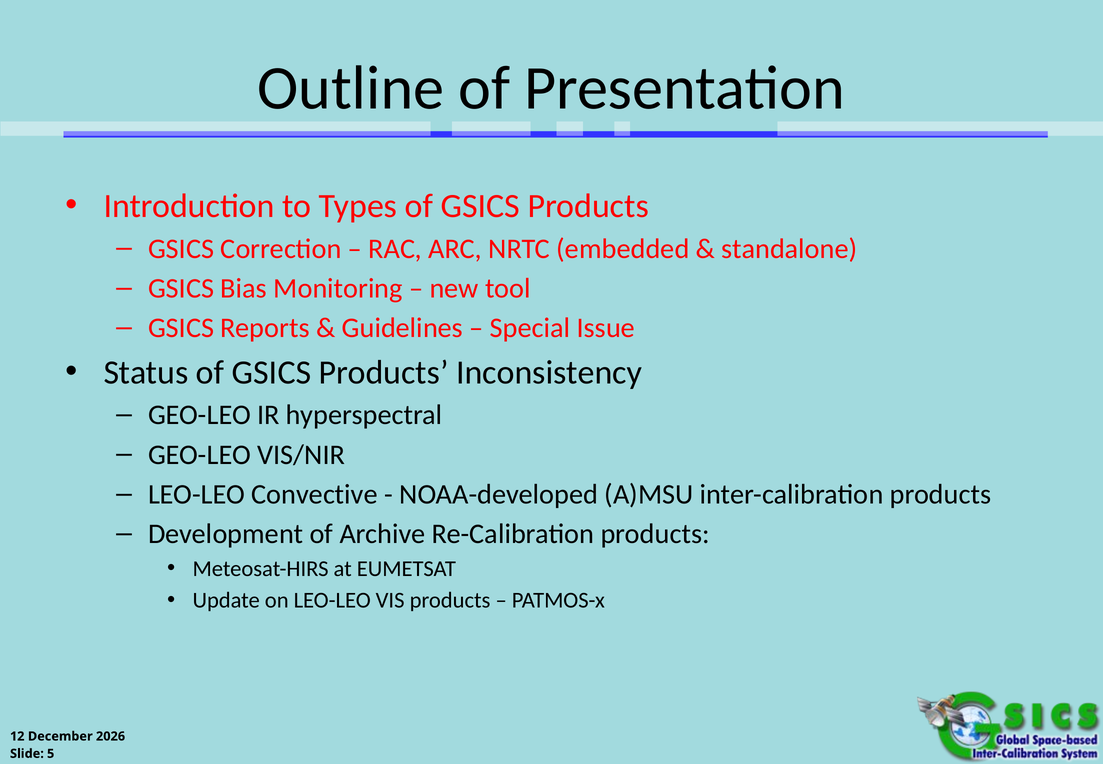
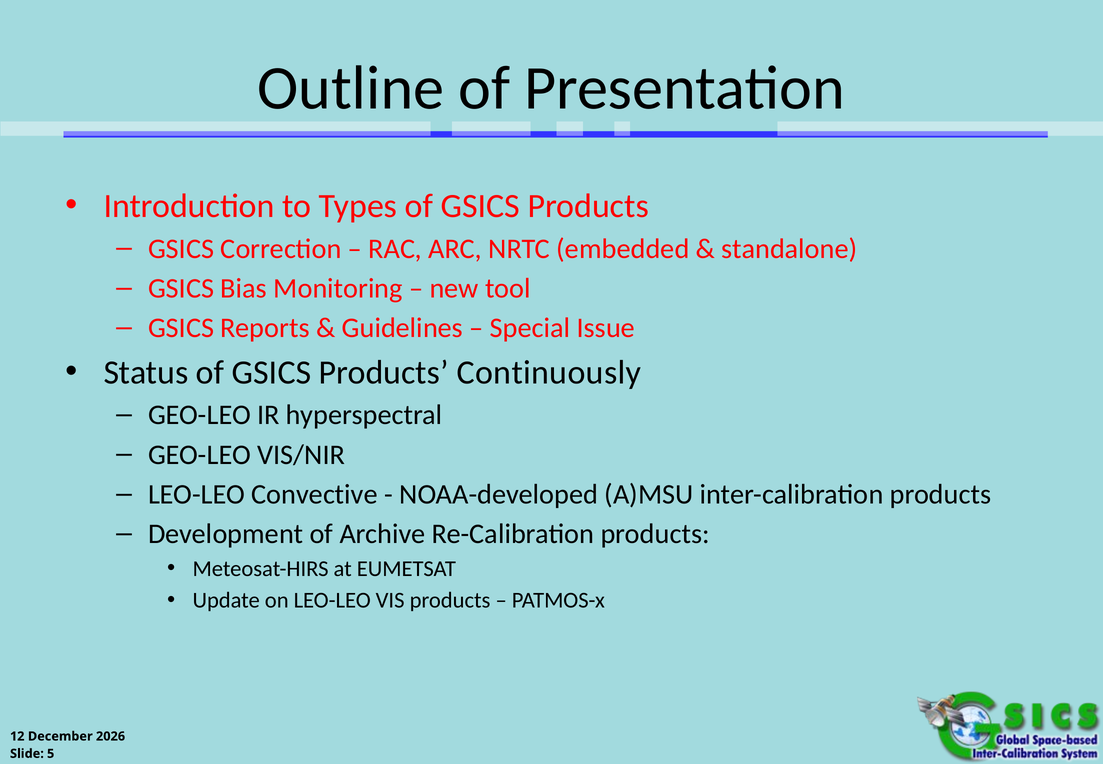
Inconsistency: Inconsistency -> Continuously
